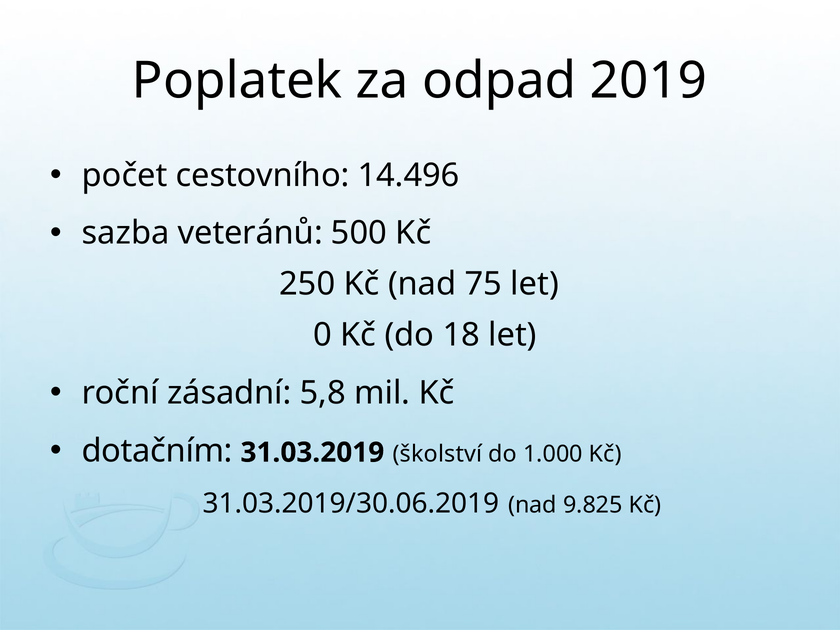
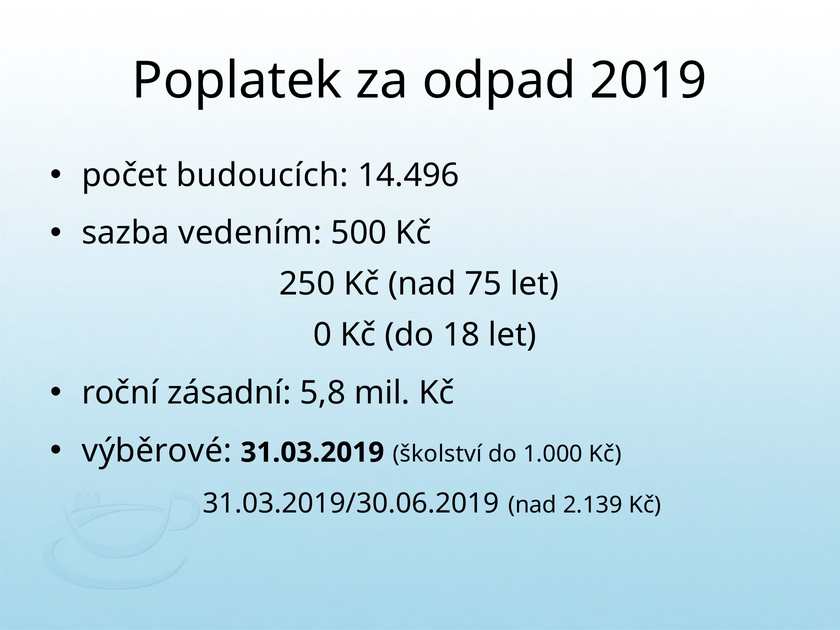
cestovního: cestovního -> budoucích
veteránů: veteránů -> vedením
dotačním: dotačním -> výběrové
9.825: 9.825 -> 2.139
